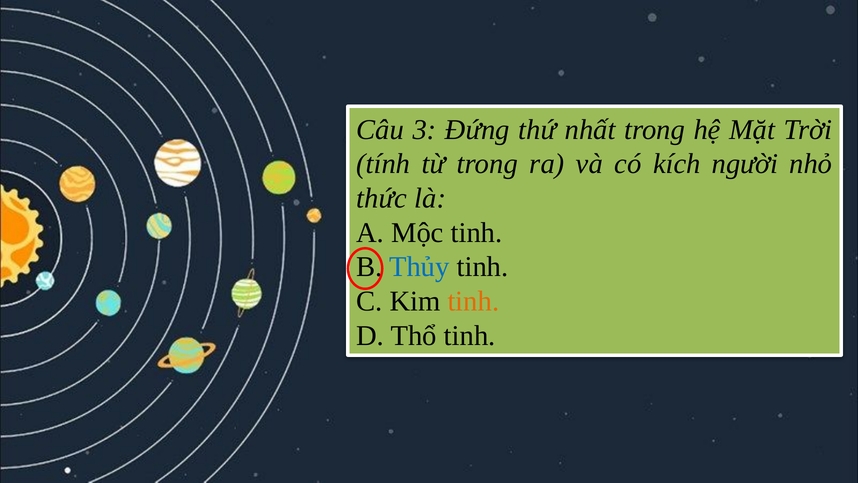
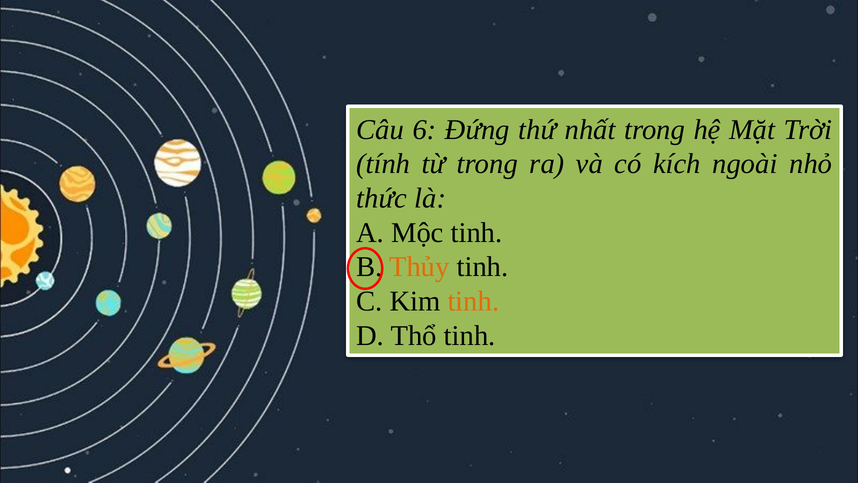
3: 3 -> 6
người: người -> ngoài
Thủy colour: blue -> orange
